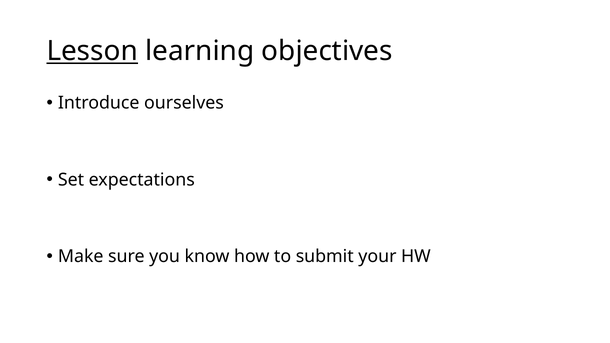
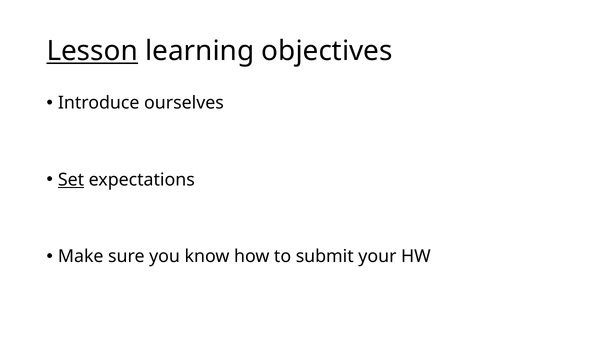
Set underline: none -> present
